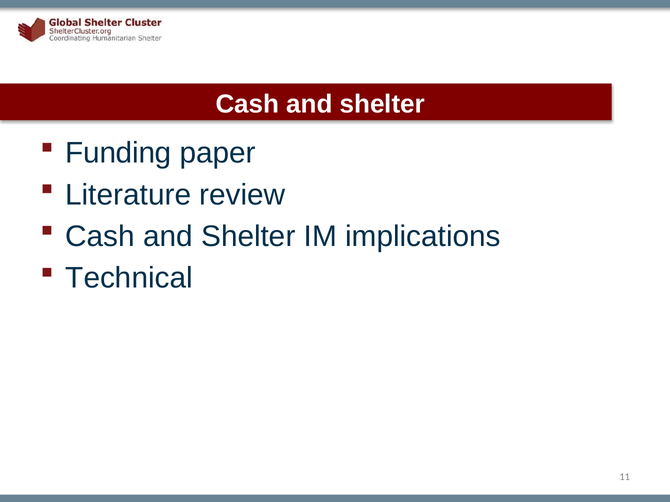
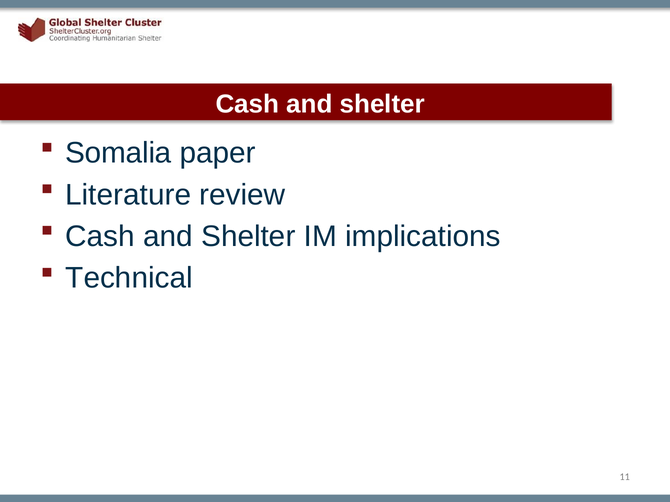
Funding: Funding -> Somalia
